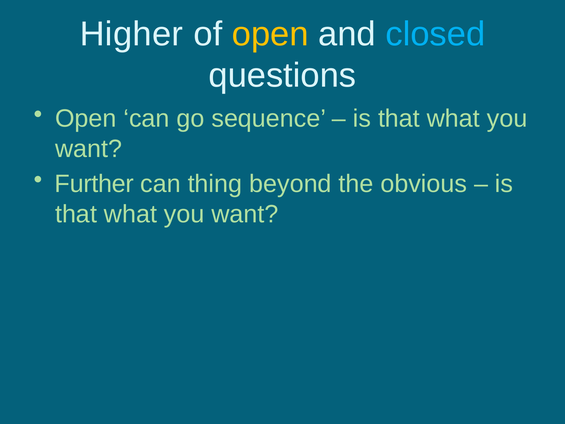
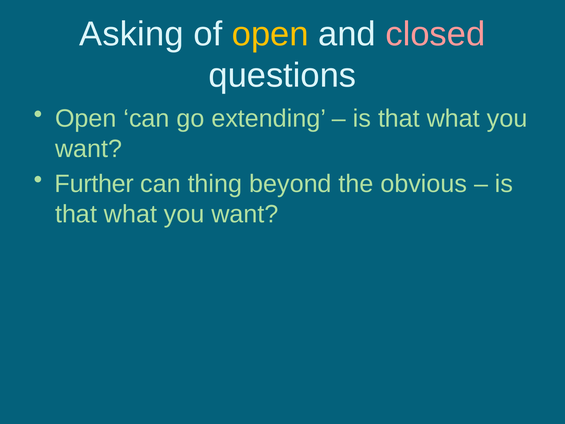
Higher: Higher -> Asking
closed colour: light blue -> pink
sequence: sequence -> extending
